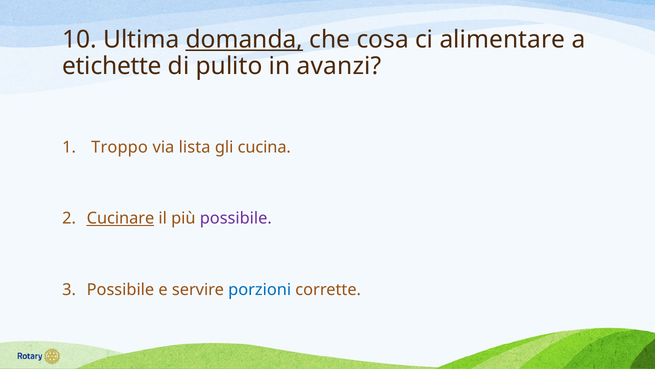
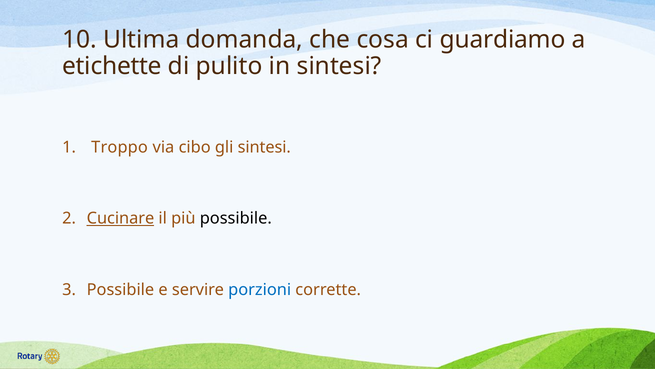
domanda underline: present -> none
alimentare: alimentare -> guardiamo
in avanzi: avanzi -> sintesi
lista: lista -> cibo
gli cucina: cucina -> sintesi
possibile at (236, 218) colour: purple -> black
